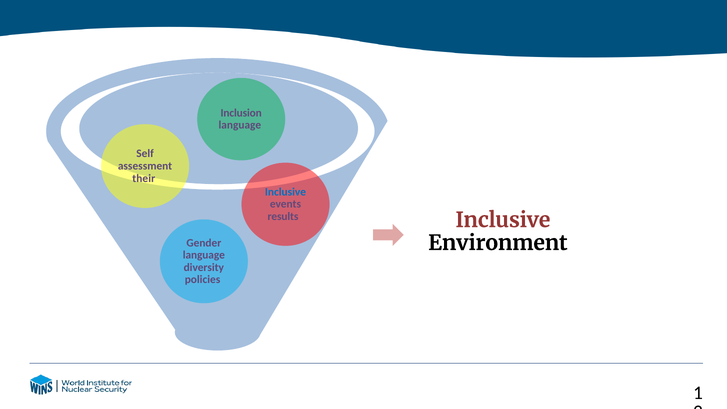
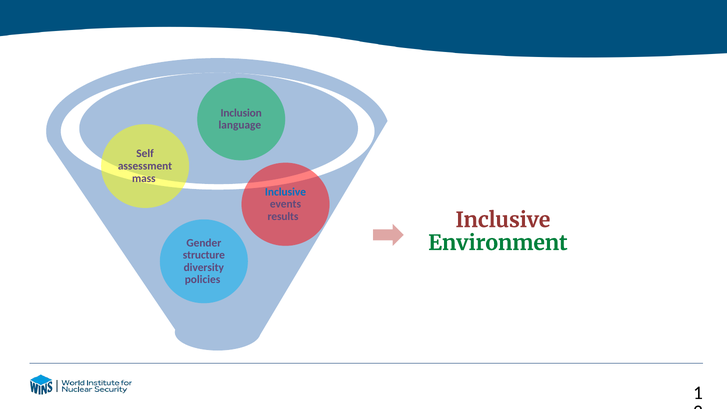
their: their -> mass
Environment colour: black -> green
language at (204, 255): language -> structure
